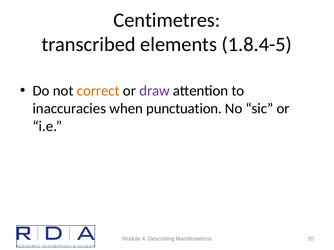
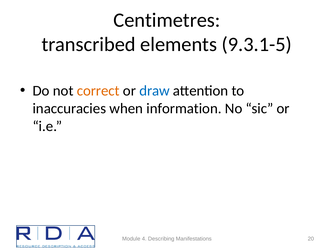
1.8.4-5: 1.8.4-5 -> 9.3.1-5
draw colour: purple -> blue
punctuation: punctuation -> information
